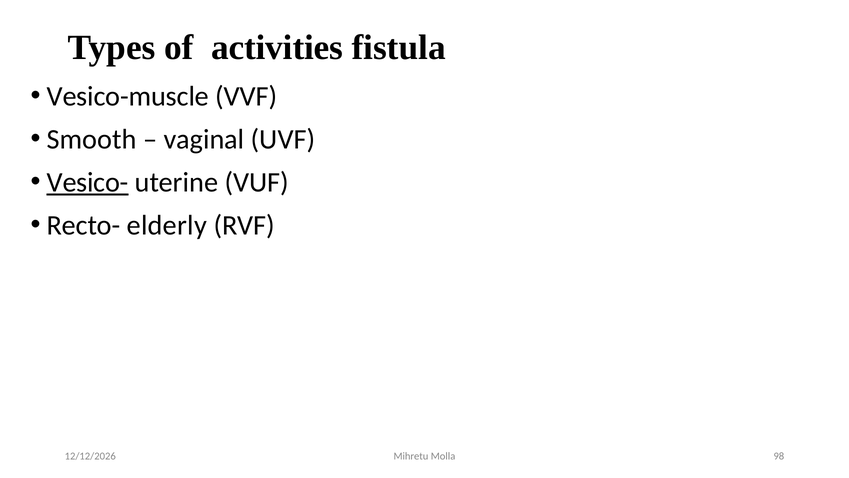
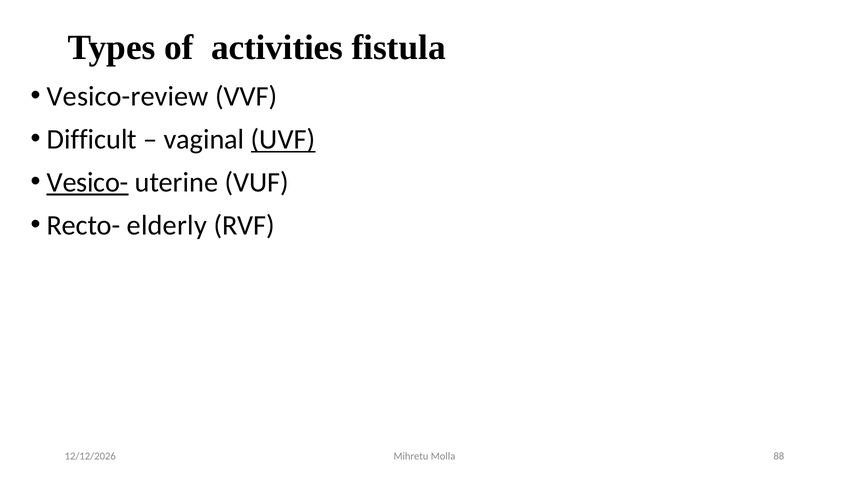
Vesico-muscle: Vesico-muscle -> Vesico-review
Smooth: Smooth -> Difficult
UVF underline: none -> present
98: 98 -> 88
